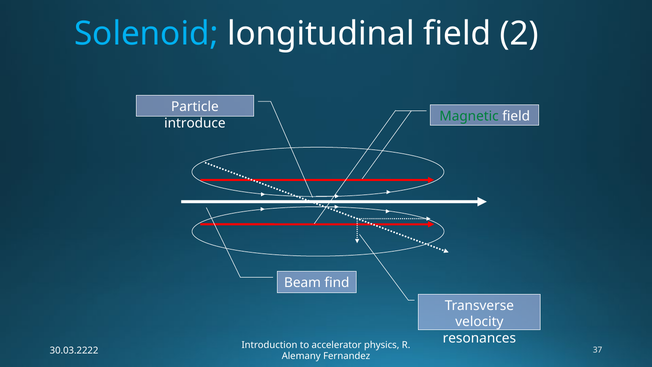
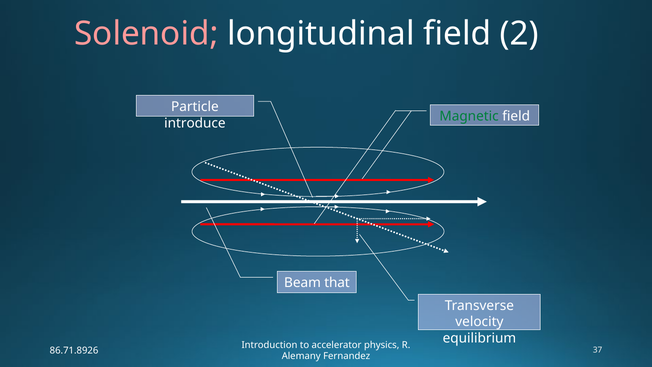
Solenoid colour: light blue -> pink
find: find -> that
resonances: resonances -> equilibrium
30.03.2222: 30.03.2222 -> 86.71.8926
